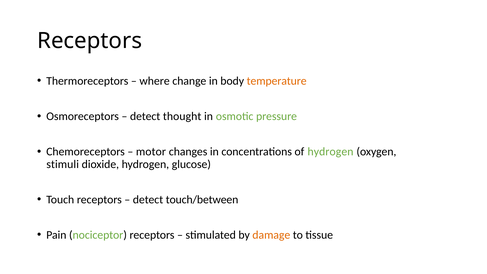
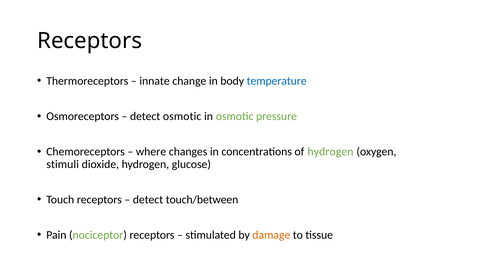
where: where -> innate
temperature colour: orange -> blue
detect thought: thought -> osmotic
motor: motor -> where
